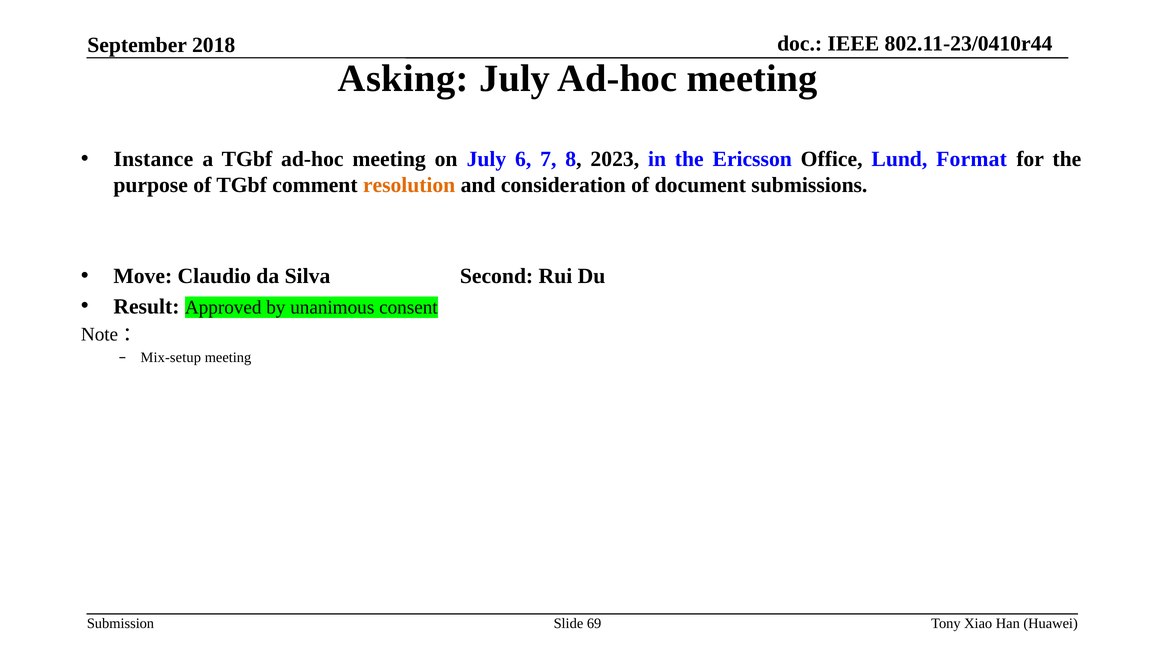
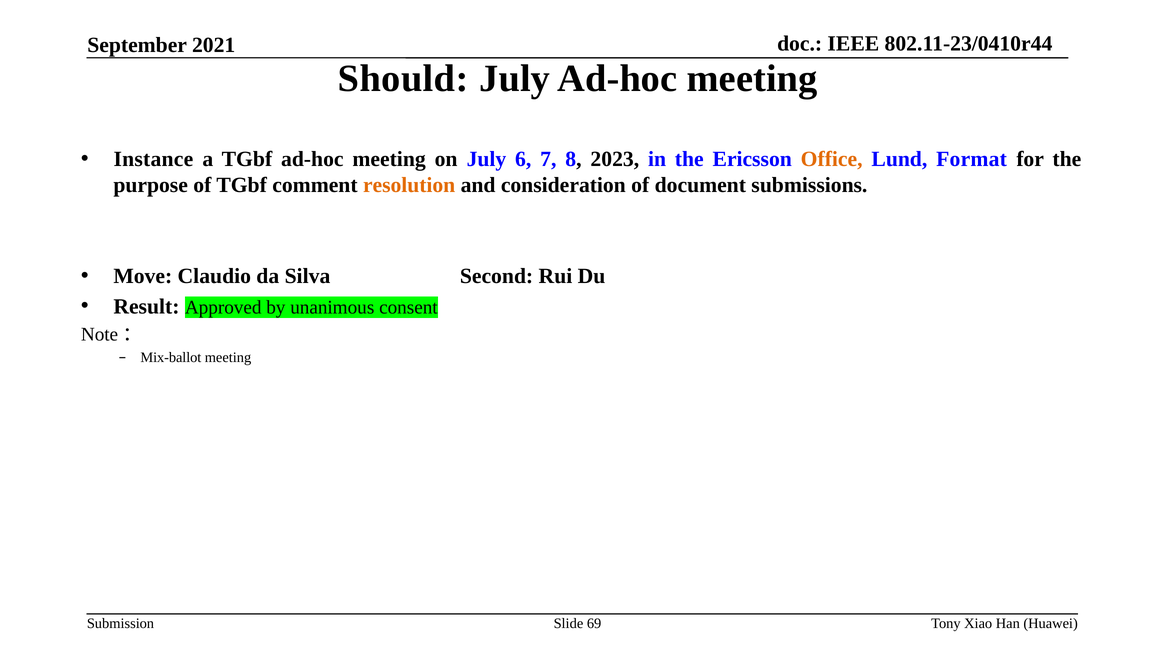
2018: 2018 -> 2021
Asking: Asking -> Should
Office colour: black -> orange
Mix-setup: Mix-setup -> Mix-ballot
